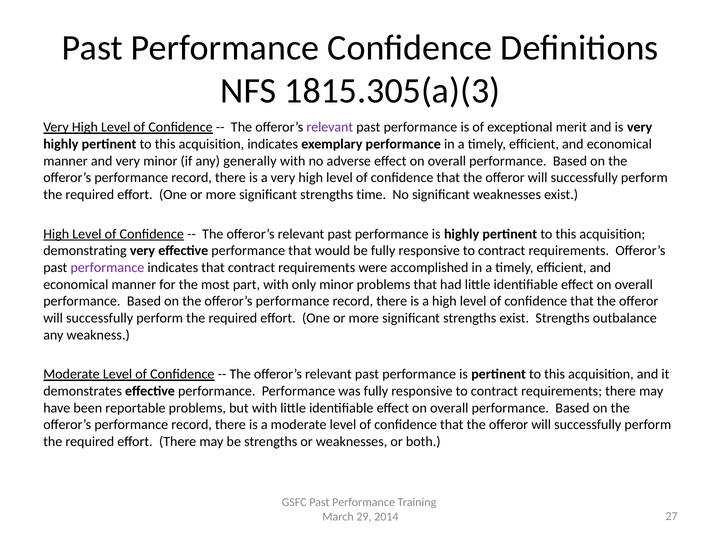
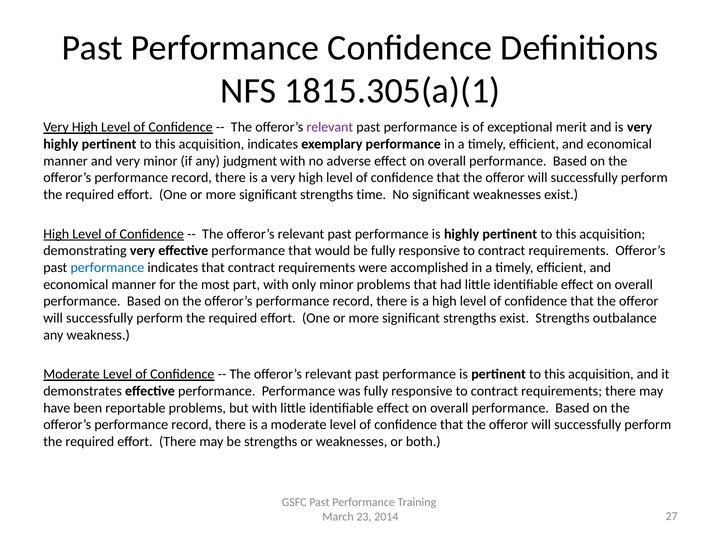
1815.305(a)(3: 1815.305(a)(3 -> 1815.305(a)(1
generally: generally -> judgment
performance at (107, 267) colour: purple -> blue
29: 29 -> 23
